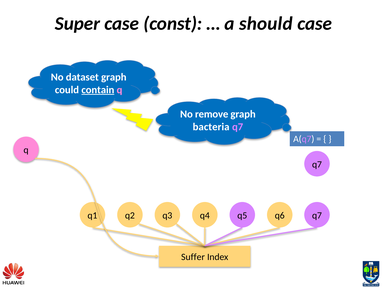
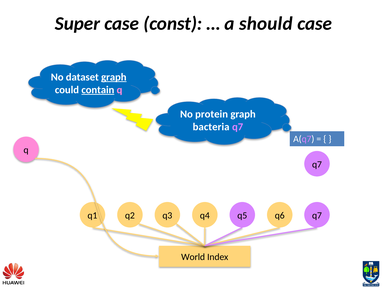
graph at (114, 77) underline: none -> present
remove: remove -> protein
Suffer: Suffer -> World
